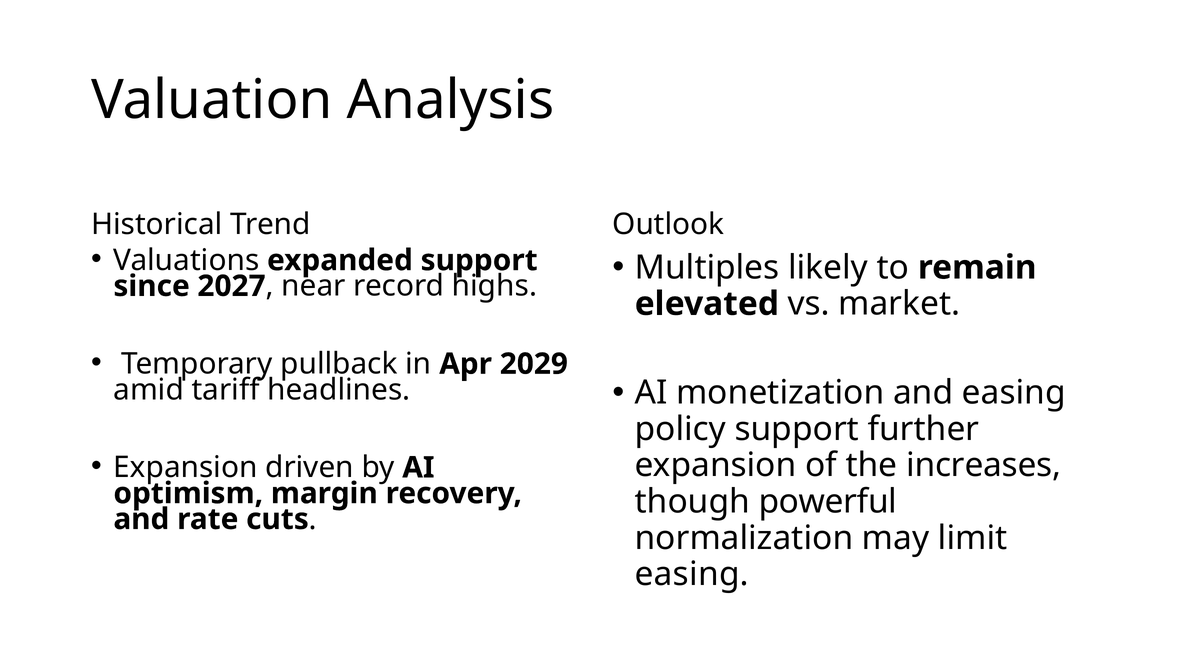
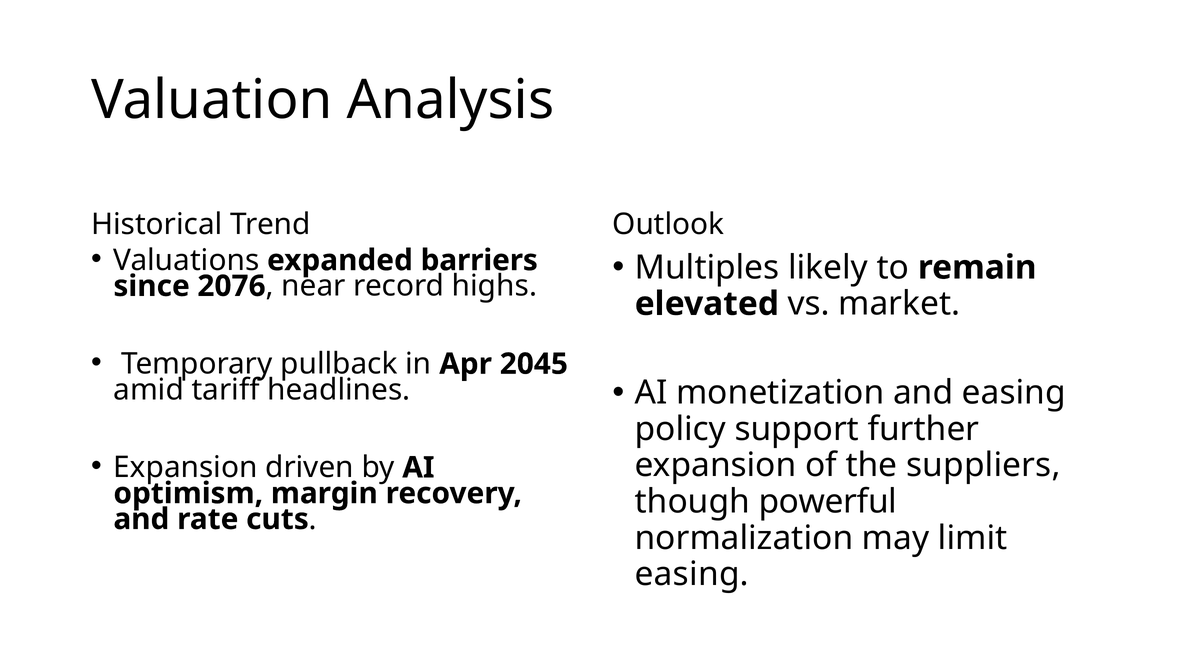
expanded support: support -> barriers
2027: 2027 -> 2076
2029: 2029 -> 2045
increases: increases -> suppliers
